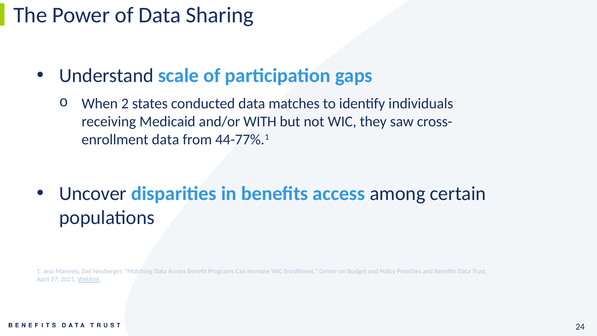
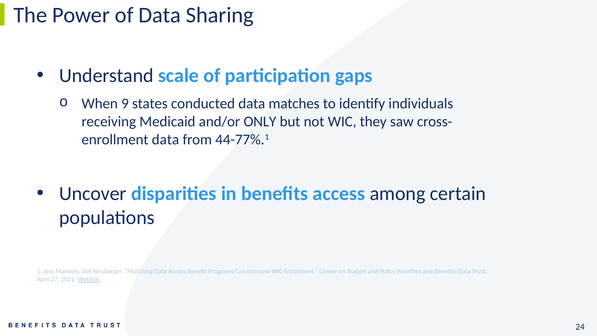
2: 2 -> 9
WITH: WITH -> ONLY
